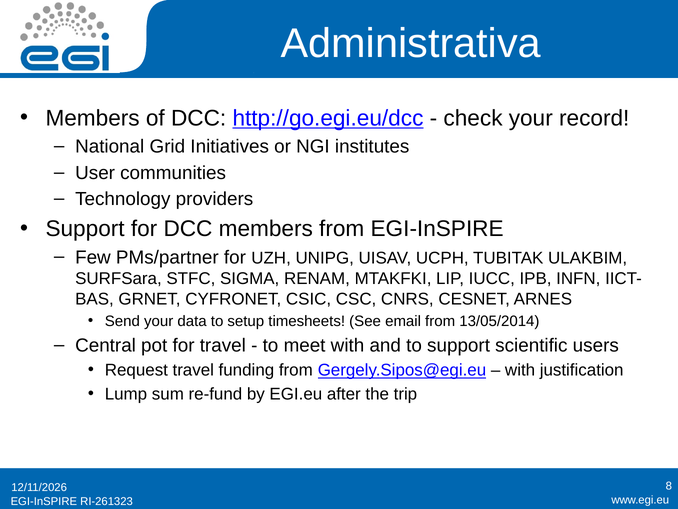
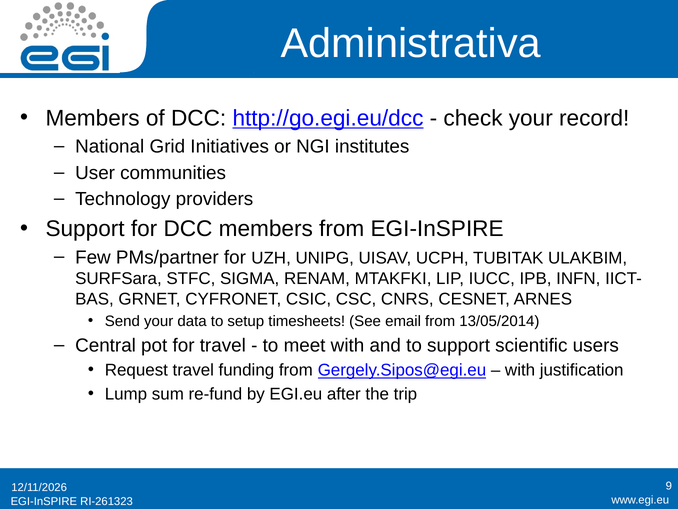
8: 8 -> 9
